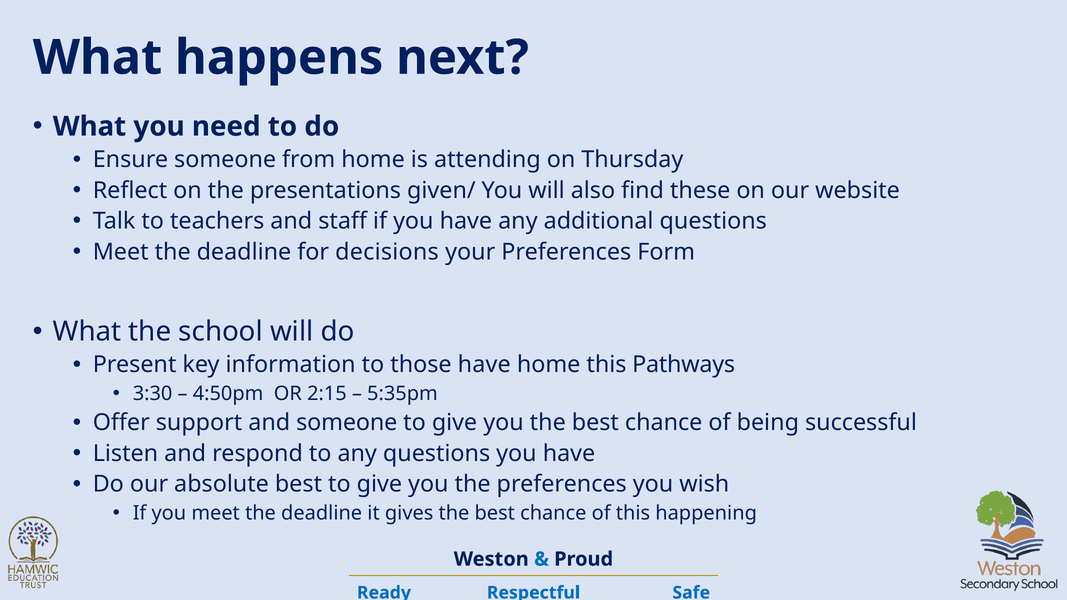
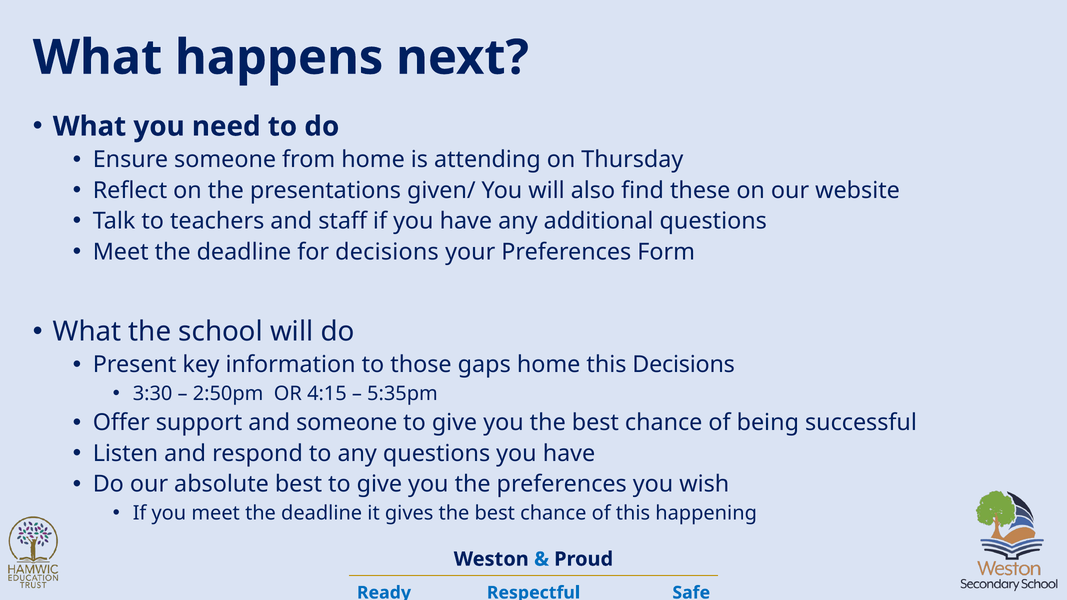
those have: have -> gaps
this Pathways: Pathways -> Decisions
4:50pm: 4:50pm -> 2:50pm
2:15: 2:15 -> 4:15
